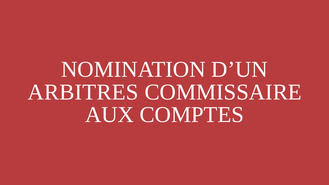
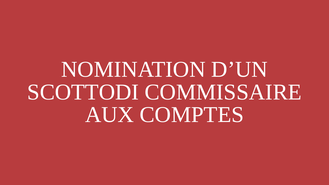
ARBITRES: ARBITRES -> SCOTTODI
